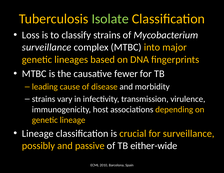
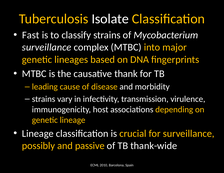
Isolate colour: light green -> white
Loss: Loss -> Fast
fewer: fewer -> thank
either-wide: either-wide -> thank-wide
